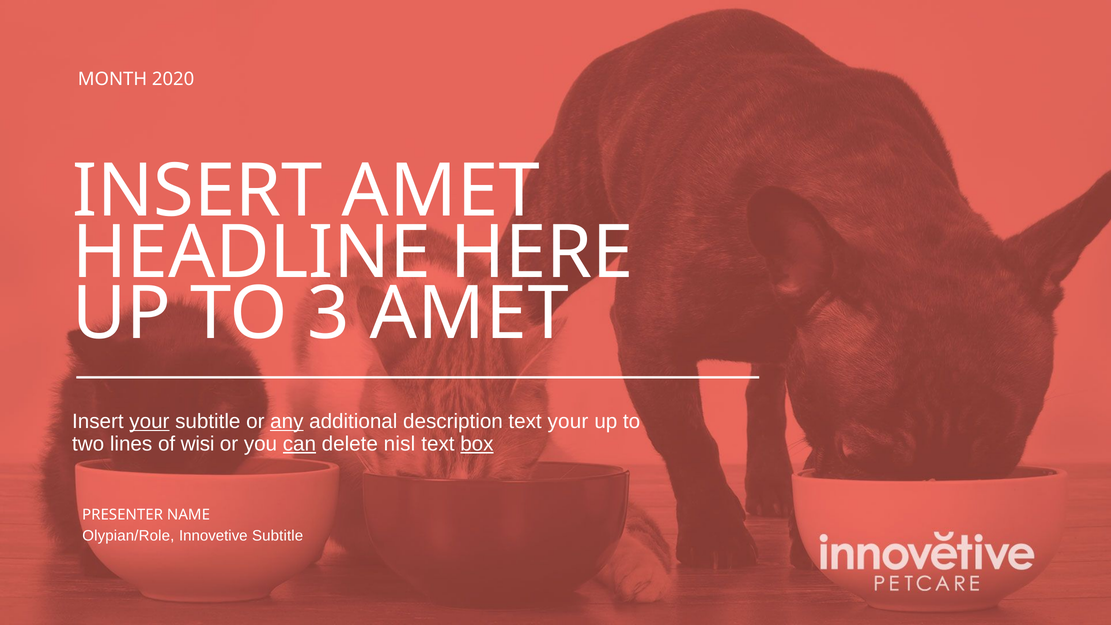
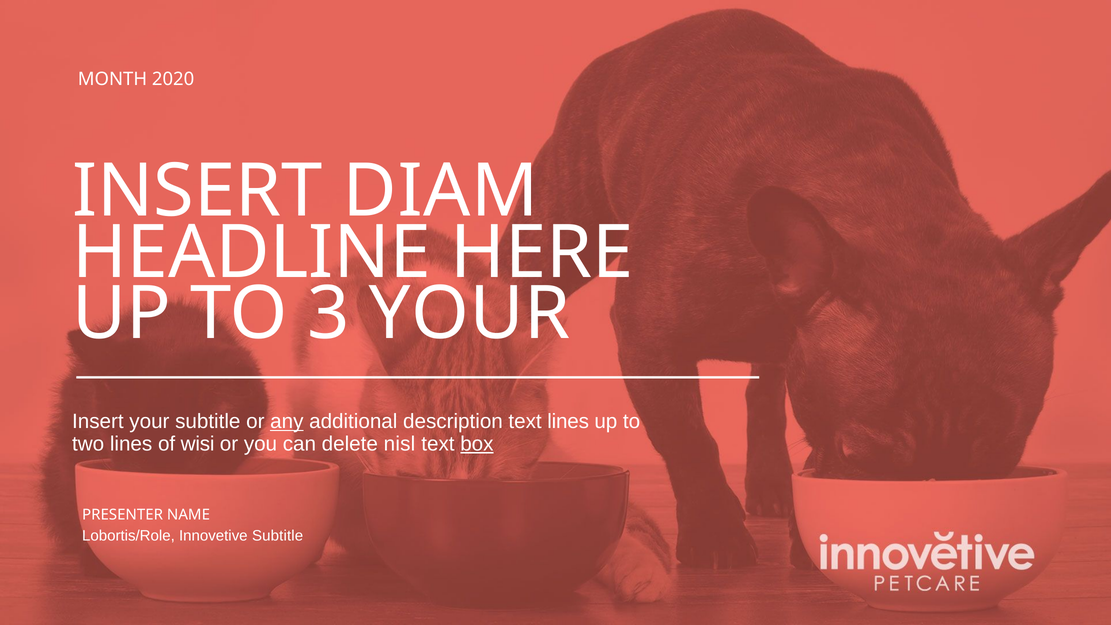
INSERT AMET: AMET -> DIAM
3 AMET: AMET -> YOUR
your at (149, 422) underline: present -> none
text your: your -> lines
can underline: present -> none
Olypian/Role: Olypian/Role -> Lobortis/Role
